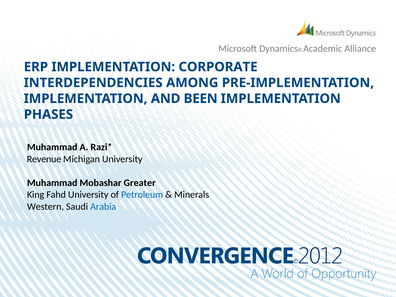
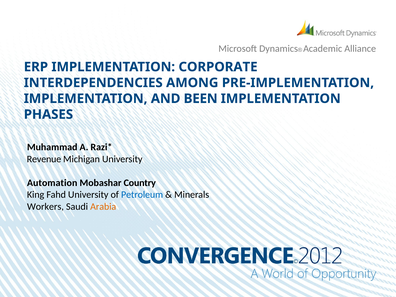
Muhammad at (52, 183): Muhammad -> Automation
Greater: Greater -> Country
Western: Western -> Workers
Arabia colour: blue -> orange
